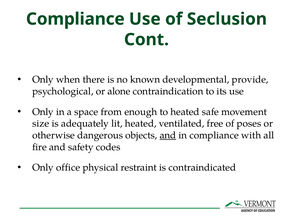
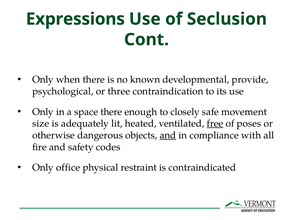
Compliance at (75, 19): Compliance -> Expressions
alone: alone -> three
space from: from -> there
to heated: heated -> closely
free underline: none -> present
